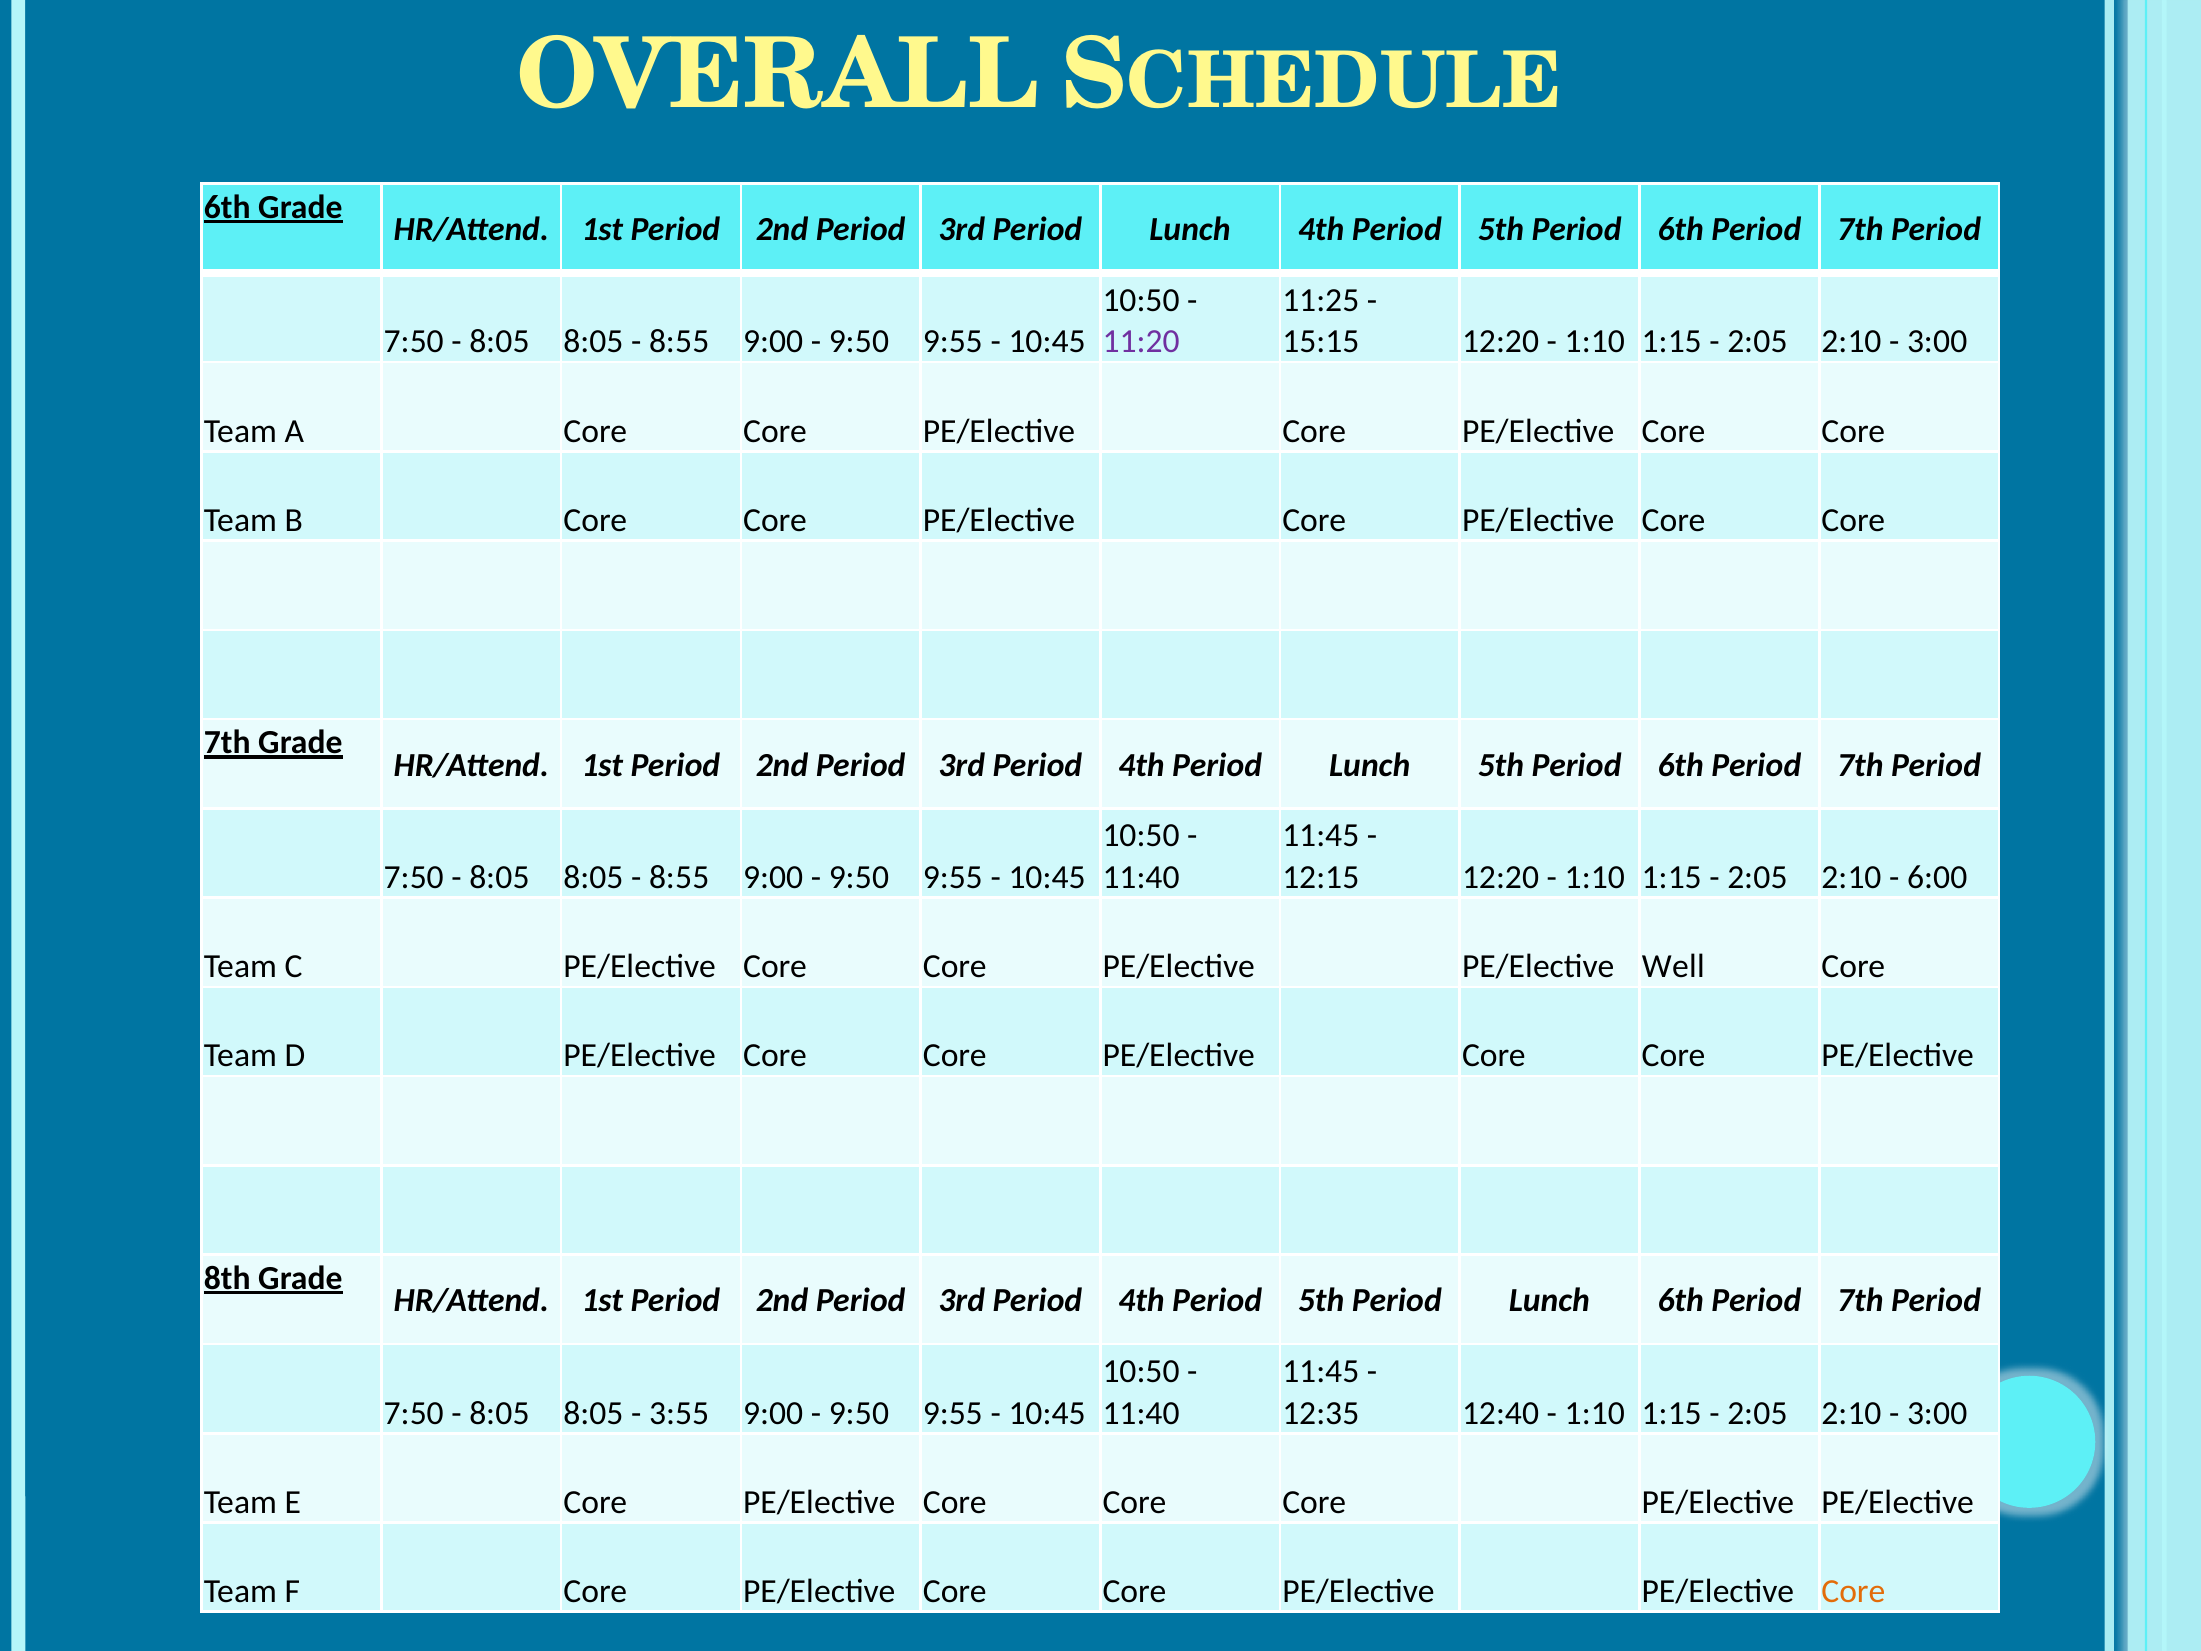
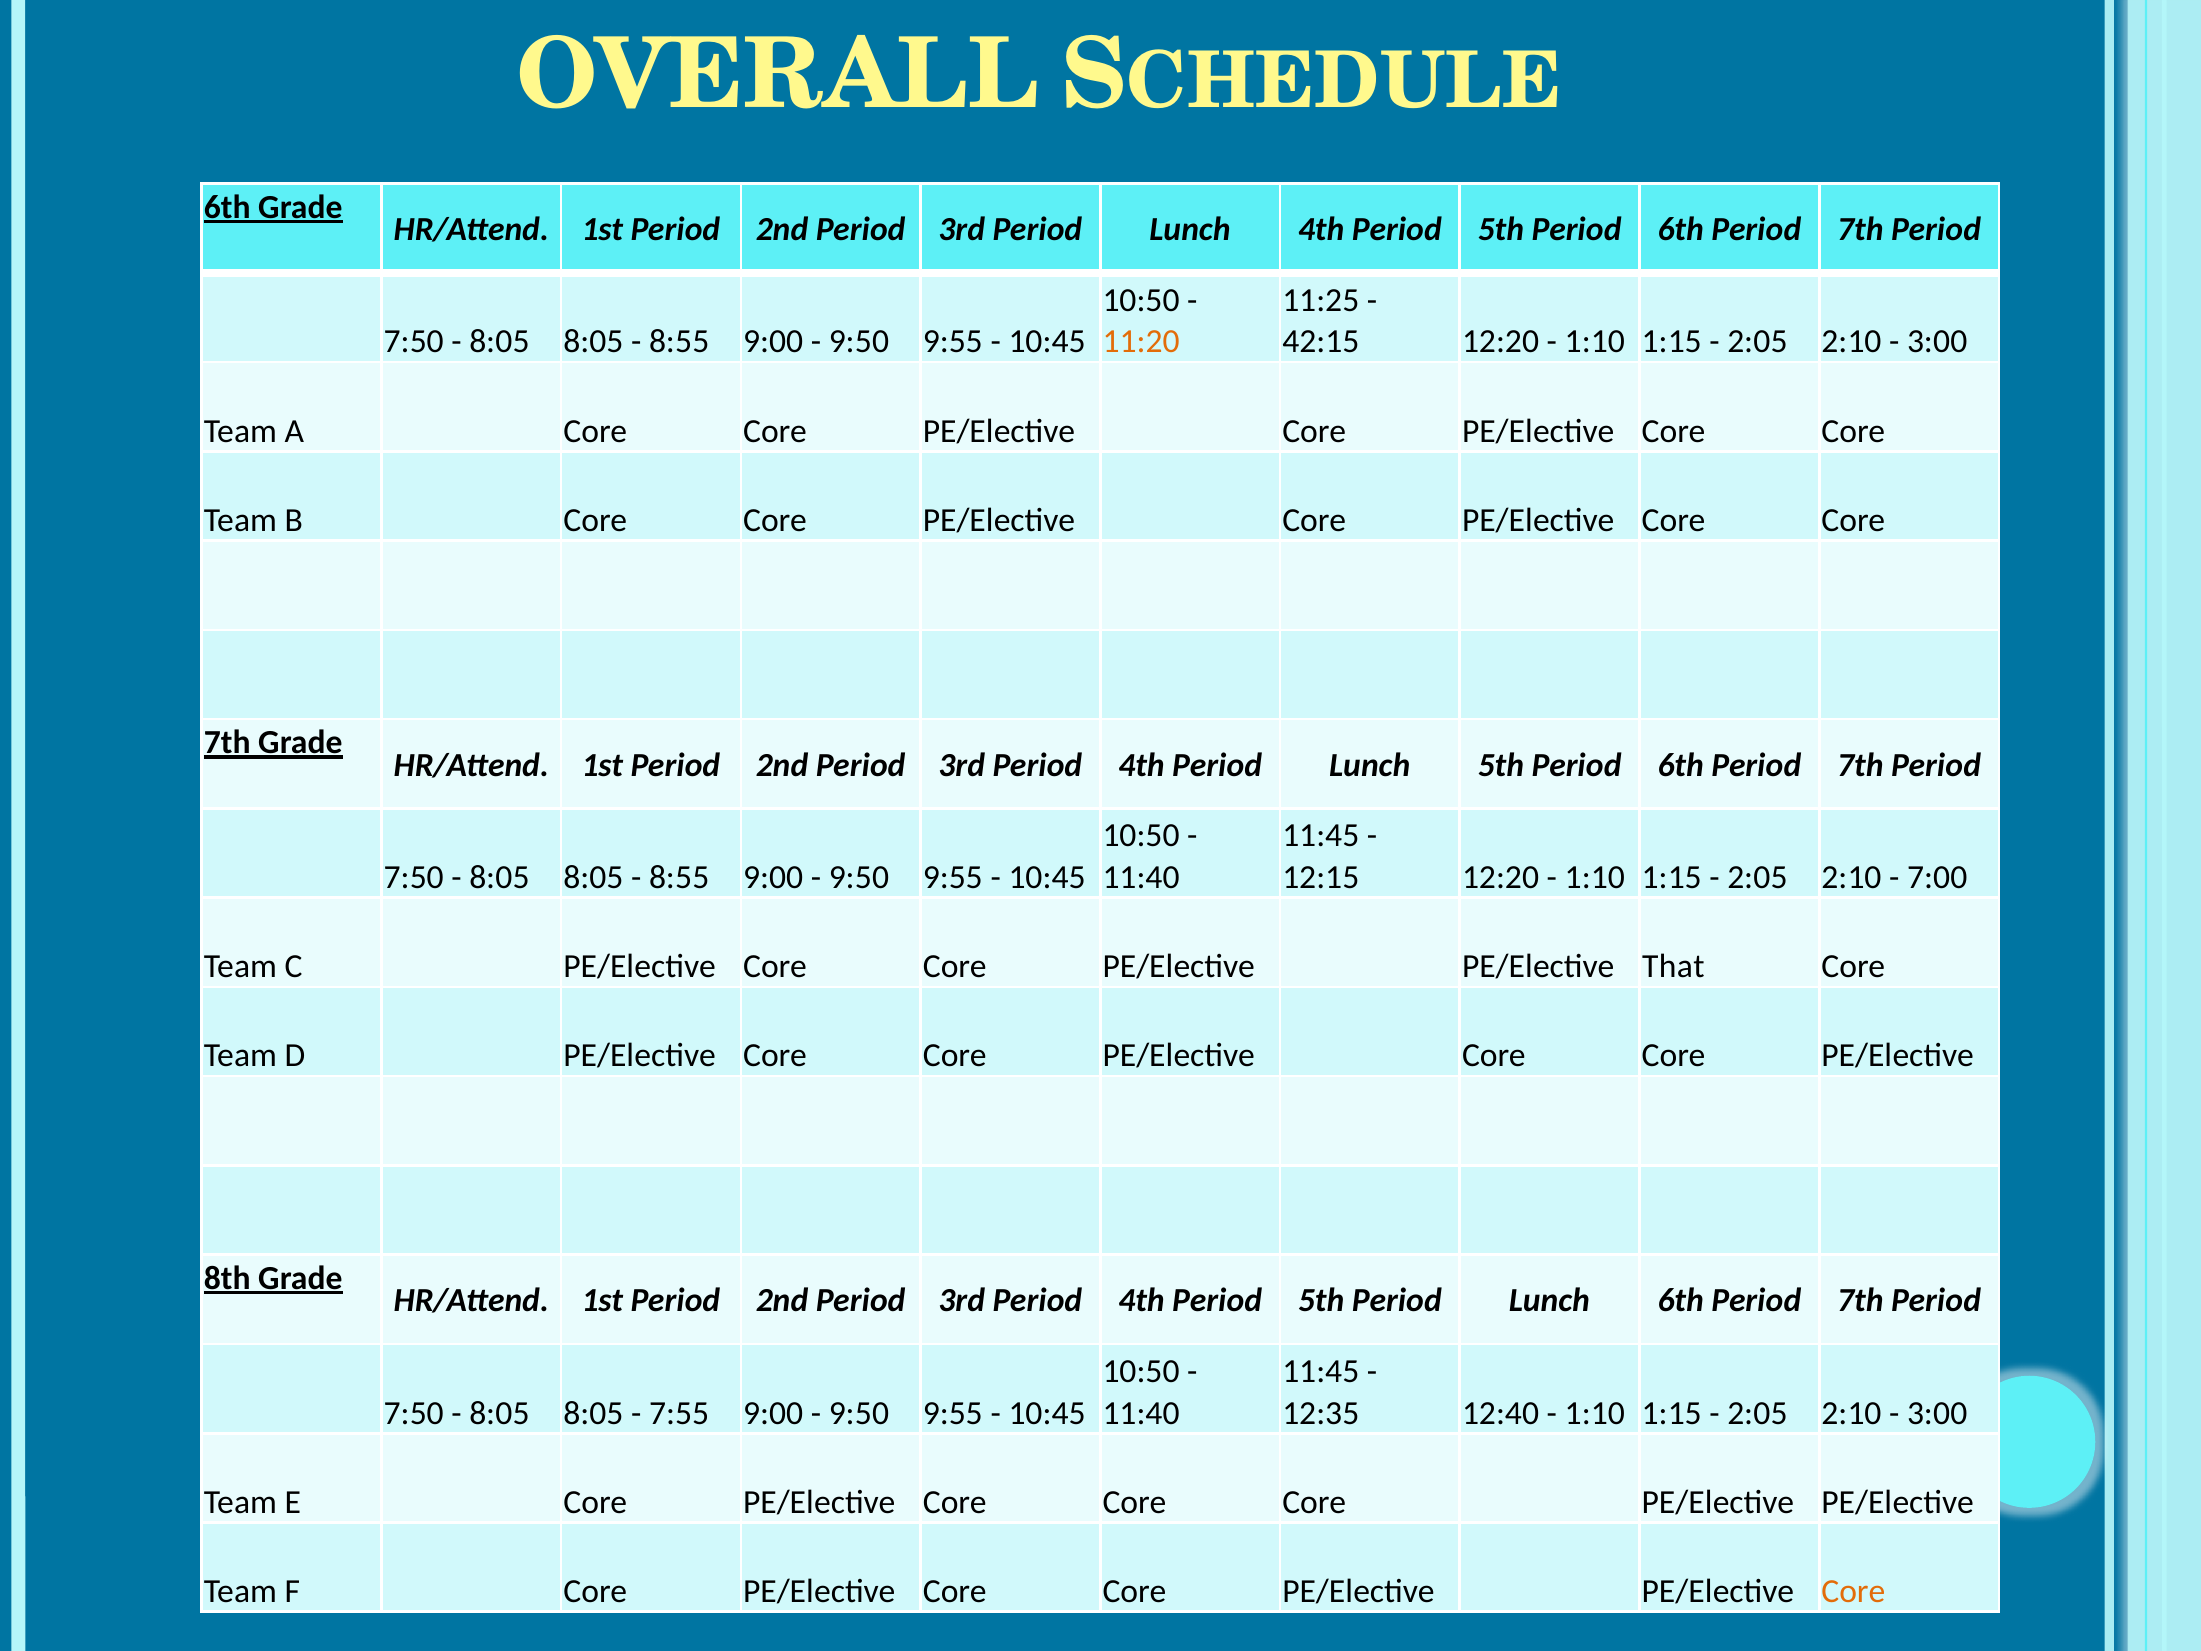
11:20 colour: purple -> orange
15:15: 15:15 -> 42:15
6:00: 6:00 -> 7:00
Well: Well -> That
3:55: 3:55 -> 7:55
